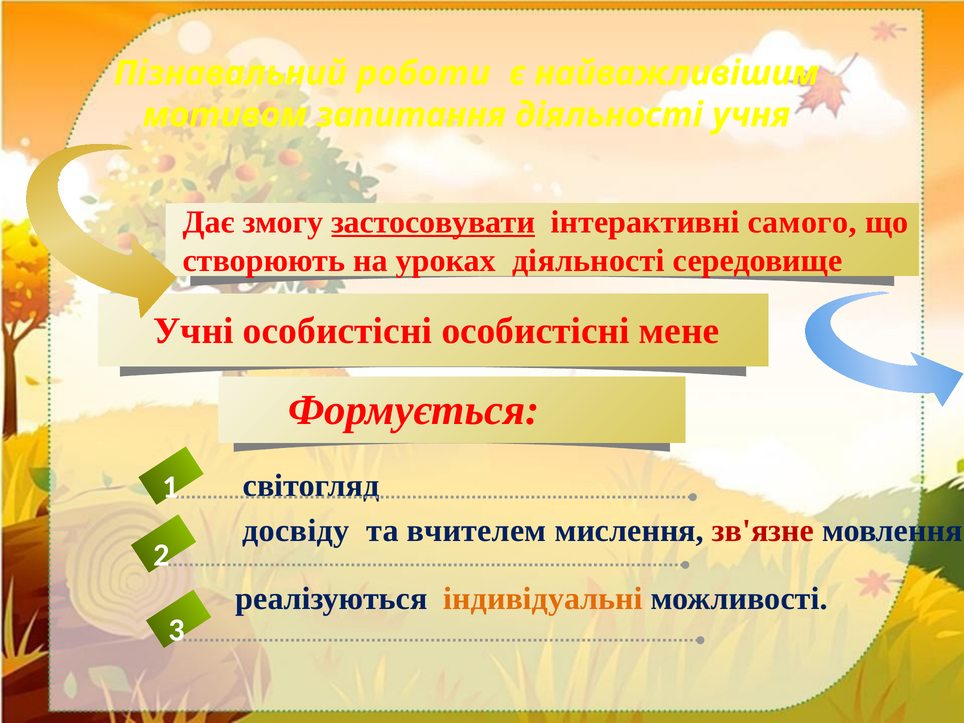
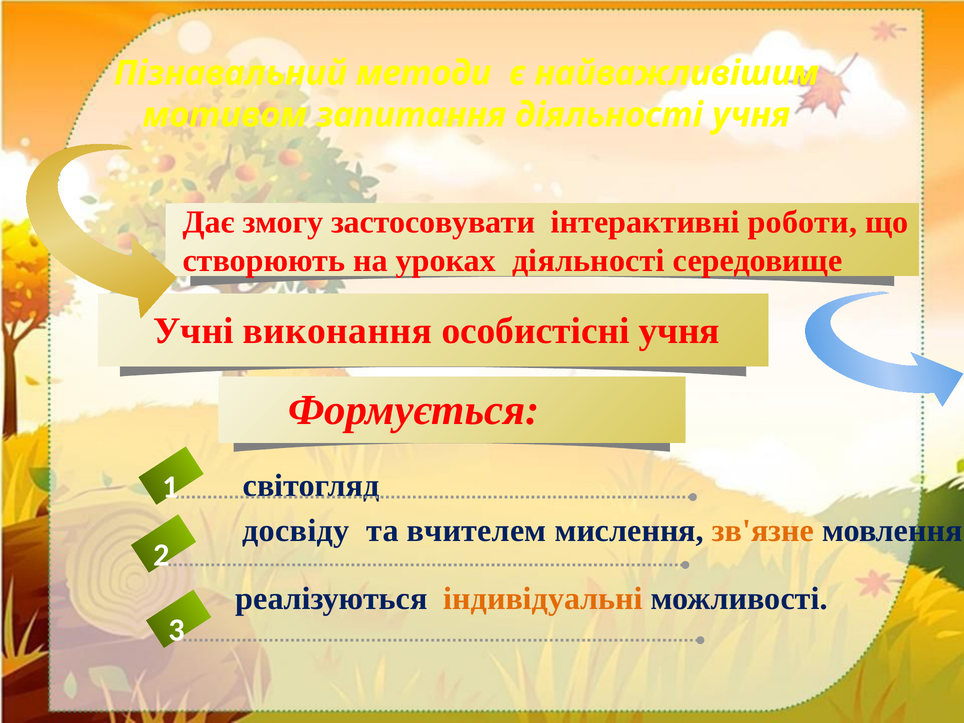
роботи: роботи -> методи
застосовувати underline: present -> none
самого: самого -> роботи
Учні особистісні: особистісні -> виконання
особистісні мене: мене -> учня
зв'язне colour: red -> orange
